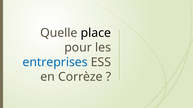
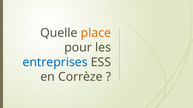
place colour: black -> orange
